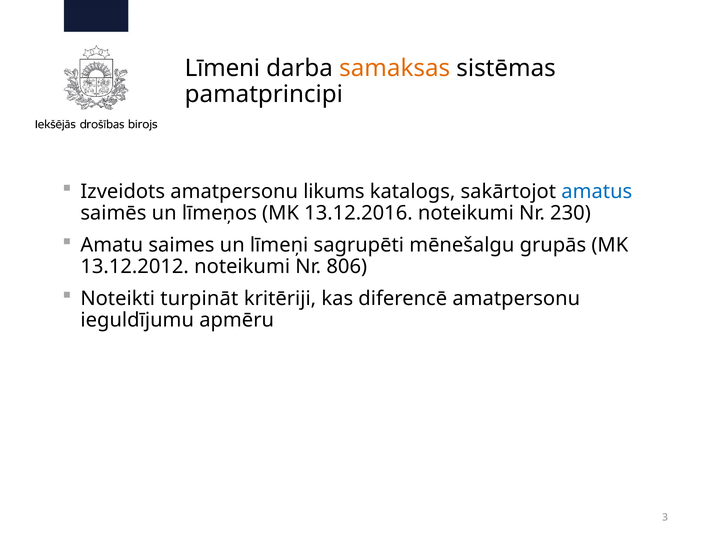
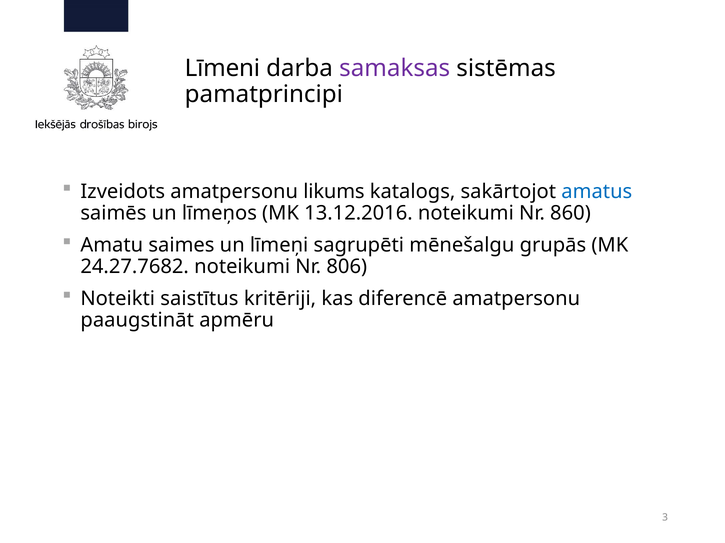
samaksas colour: orange -> purple
230: 230 -> 860
13.12.2012: 13.12.2012 -> 24.27.7682
turpināt: turpināt -> saistītus
ieguldījumu: ieguldījumu -> paaugstināt
